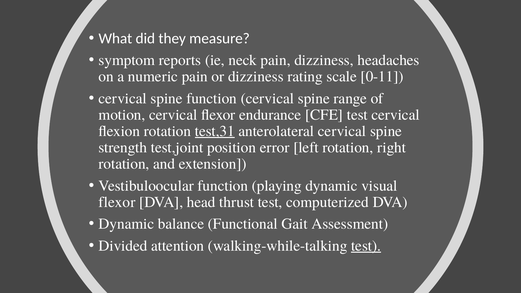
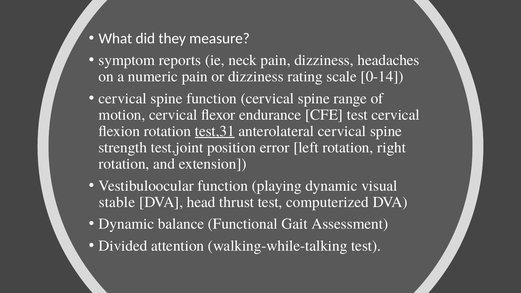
0-11: 0-11 -> 0-14
flexor at (117, 202): flexor -> stable
test at (366, 246) underline: present -> none
